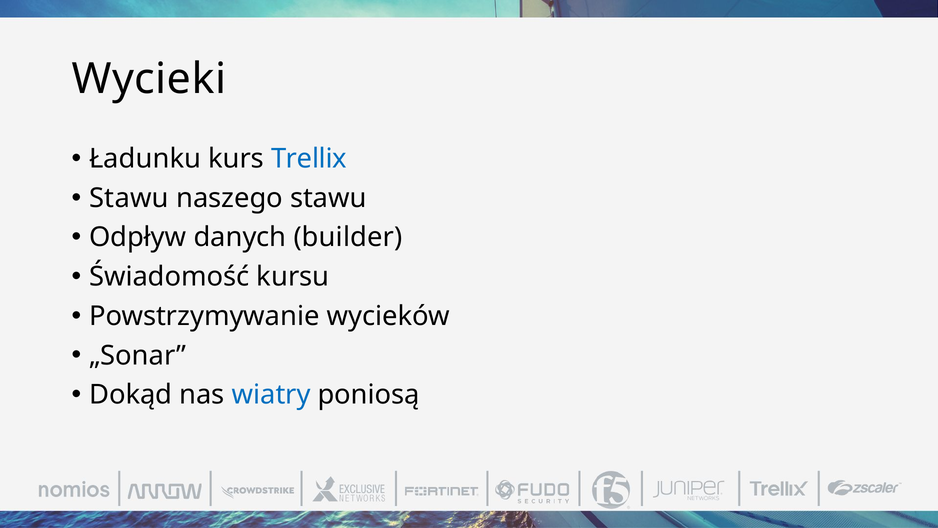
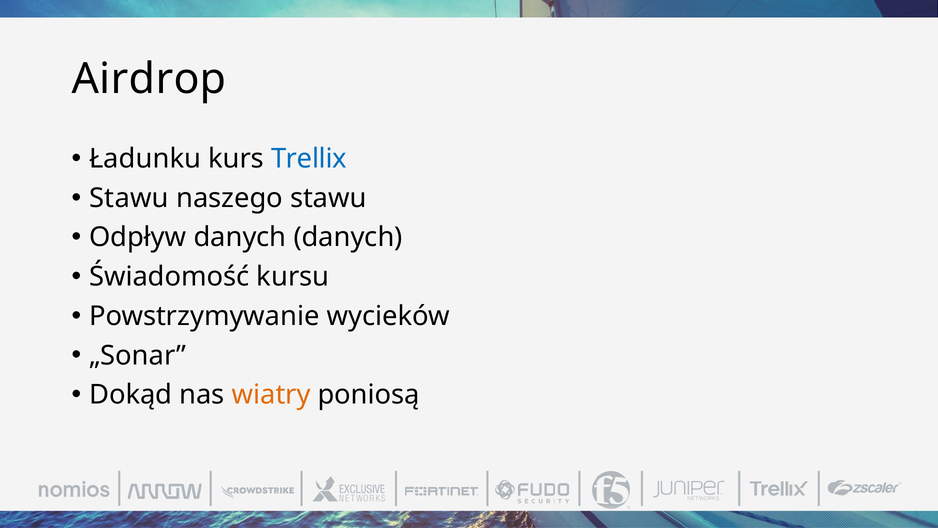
Wycieki: Wycieki -> Airdrop
danych builder: builder -> danych
wiatry colour: blue -> orange
